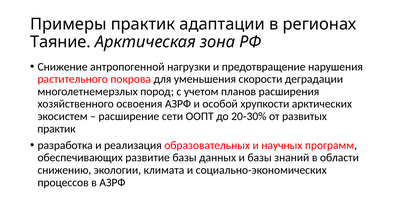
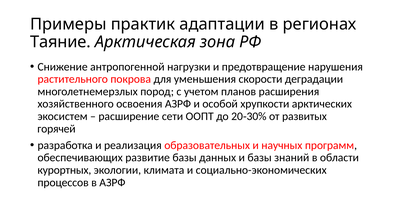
практик at (56, 129): практик -> горячей
снижению: снижению -> курортных
